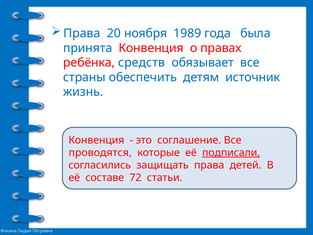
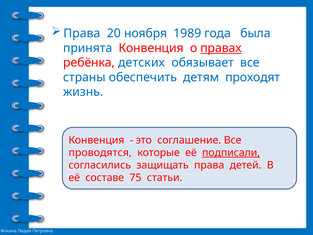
правах underline: none -> present
средств: средств -> детских
источник: источник -> проходят
72: 72 -> 75
